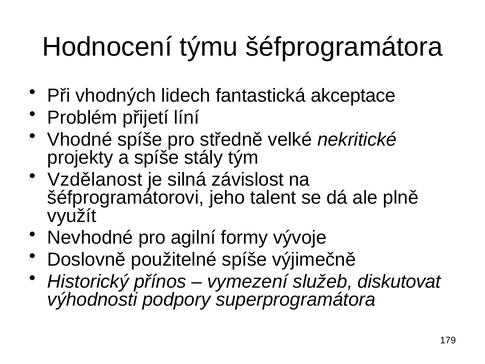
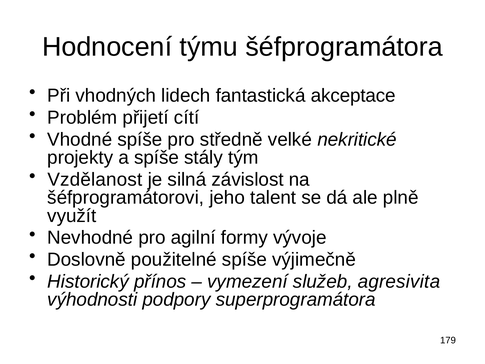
líní: líní -> cítí
diskutovat: diskutovat -> agresivita
